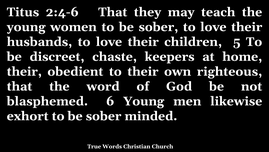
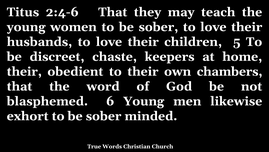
righteous: righteous -> chambers
